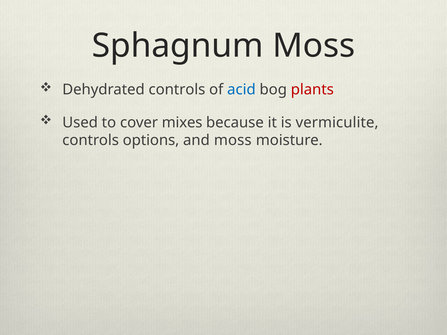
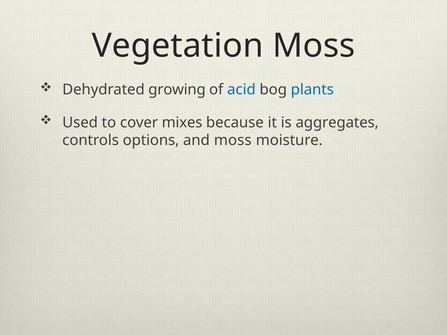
Sphagnum: Sphagnum -> Vegetation
Dehydrated controls: controls -> growing
plants colour: red -> blue
vermiculite: vermiculite -> aggregates
